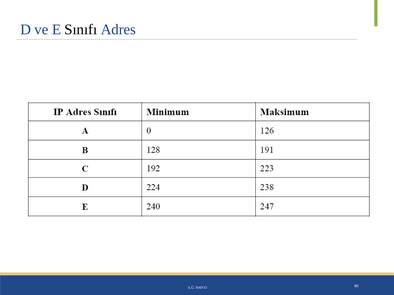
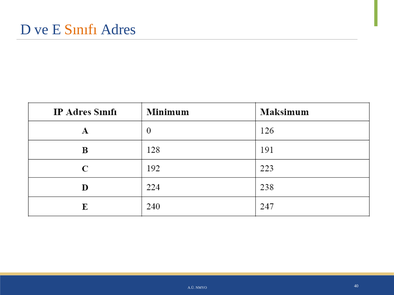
Sınıfı colour: black -> orange
